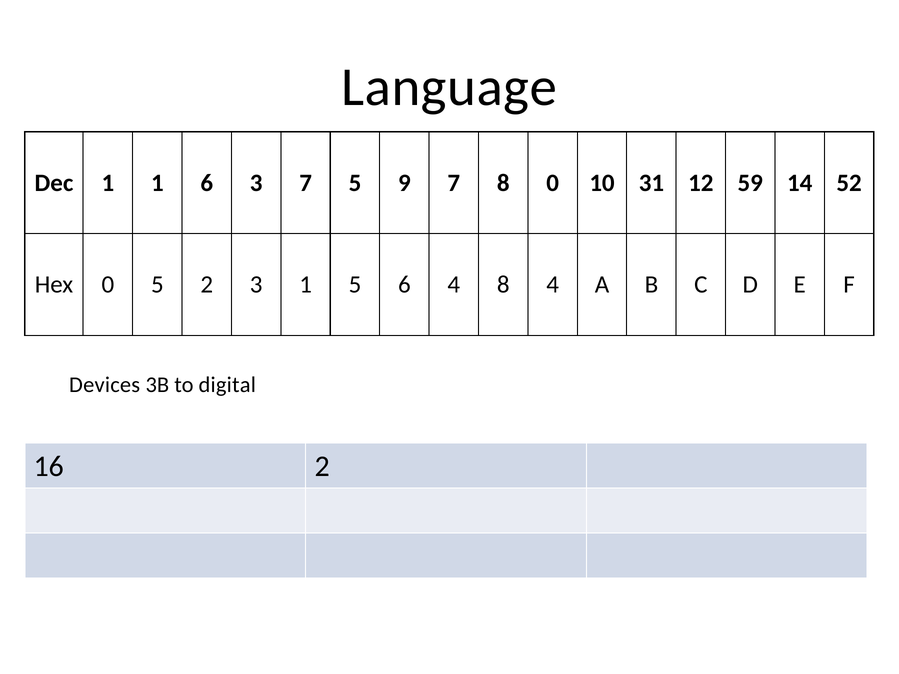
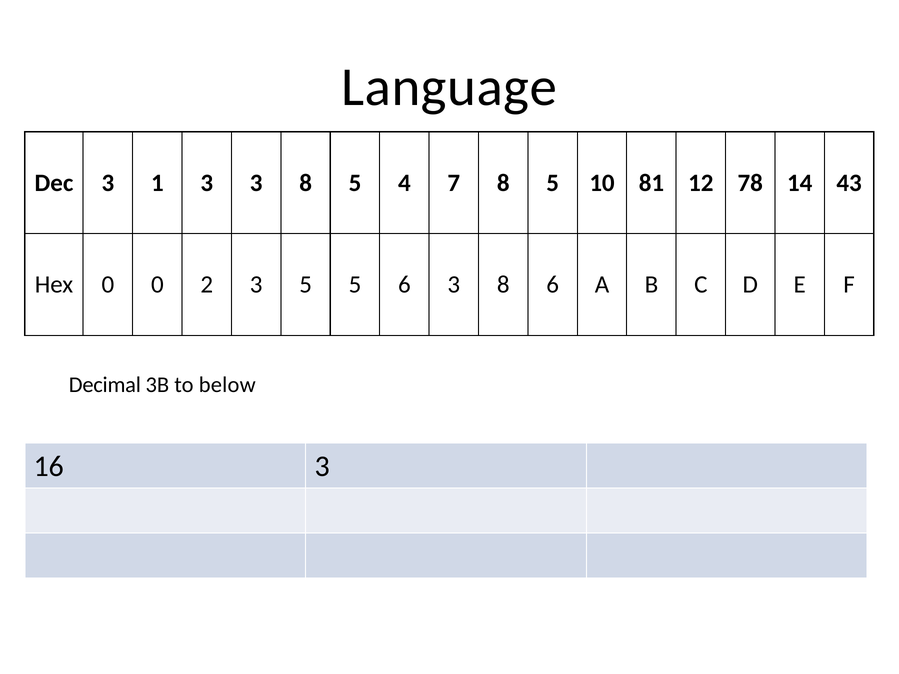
Dec 1: 1 -> 3
1 6: 6 -> 3
7 at (306, 183): 7 -> 8
9: 9 -> 4
7 8 0: 0 -> 5
31: 31 -> 81
59: 59 -> 78
52: 52 -> 43
0 5: 5 -> 0
3 1: 1 -> 5
6 4: 4 -> 3
8 4: 4 -> 6
Devices: Devices -> Decimal
digital: digital -> below
16 2: 2 -> 3
